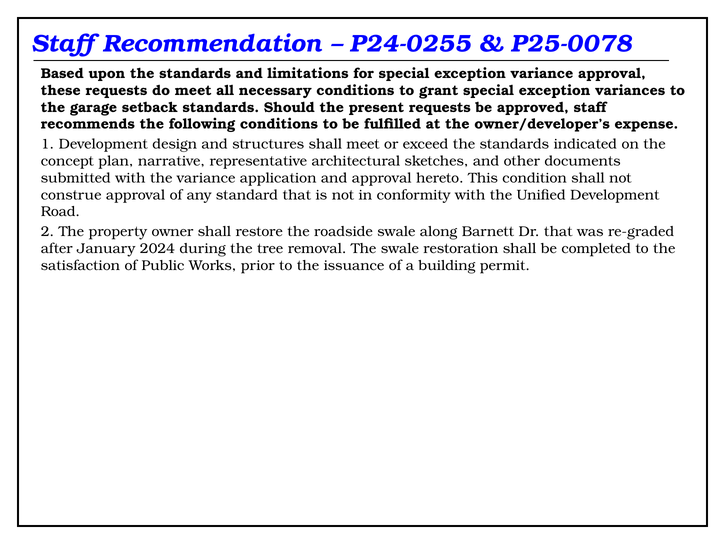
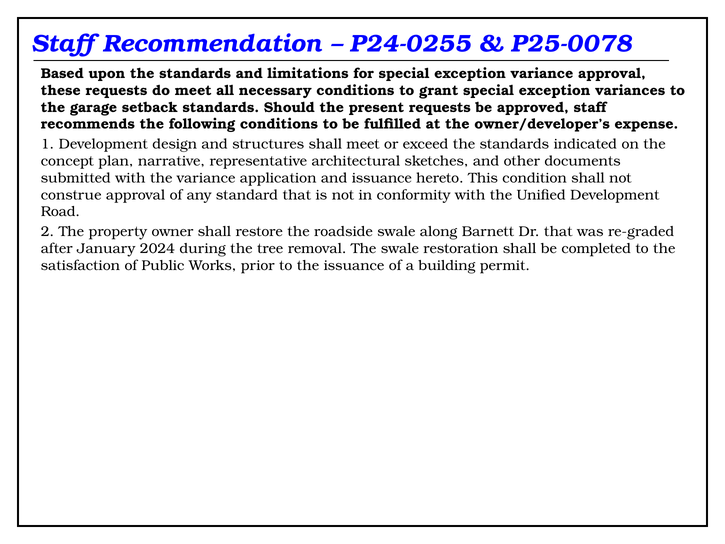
and approval: approval -> issuance
